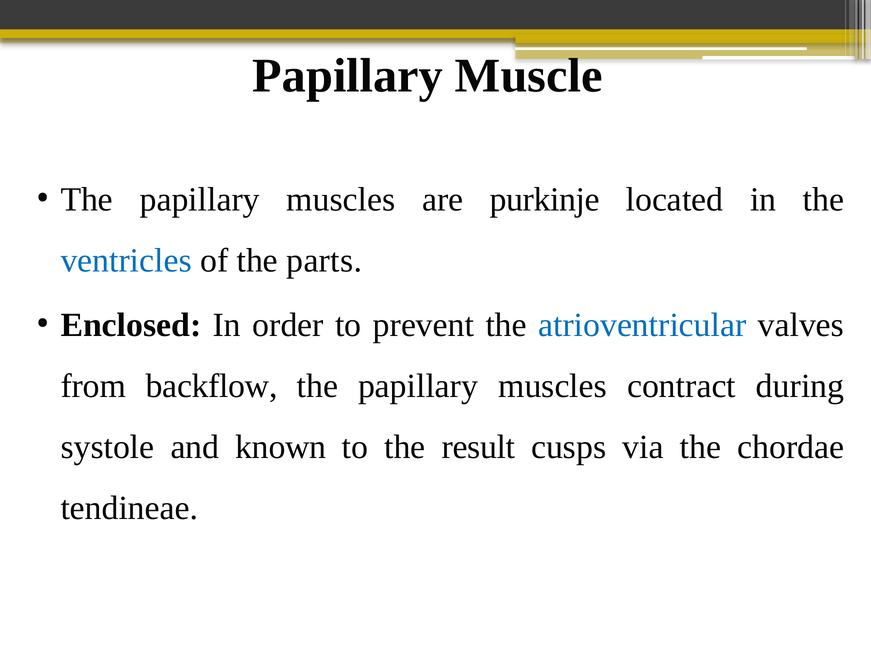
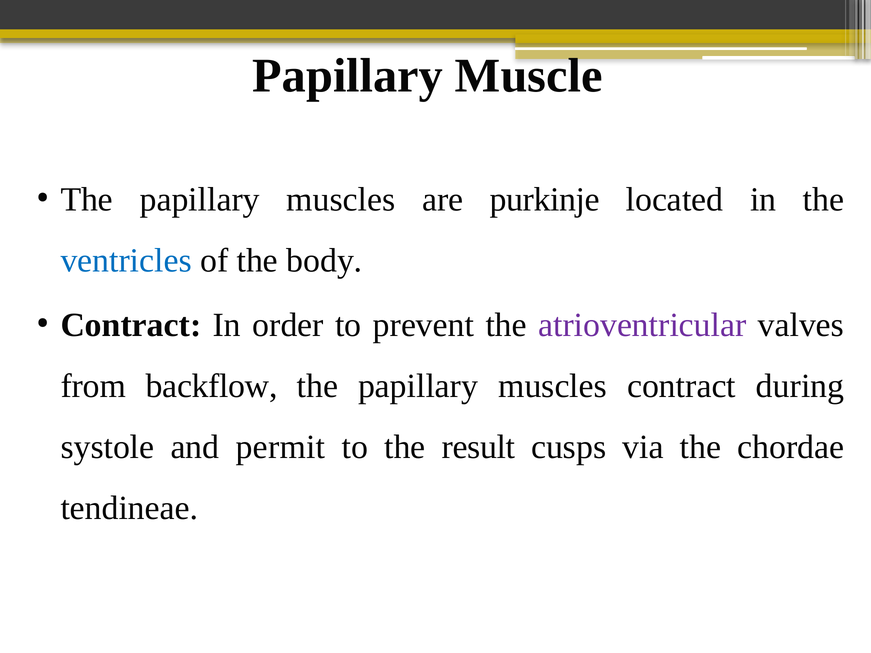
parts: parts -> body
Enclosed at (131, 325): Enclosed -> Contract
atrioventricular colour: blue -> purple
known: known -> permit
